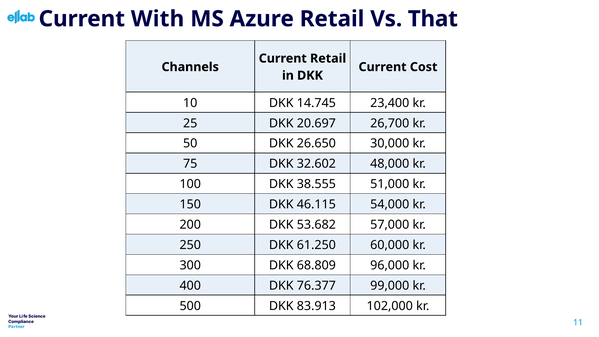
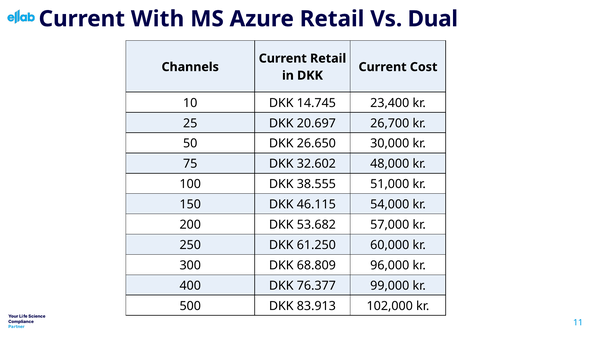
That: That -> Dual
